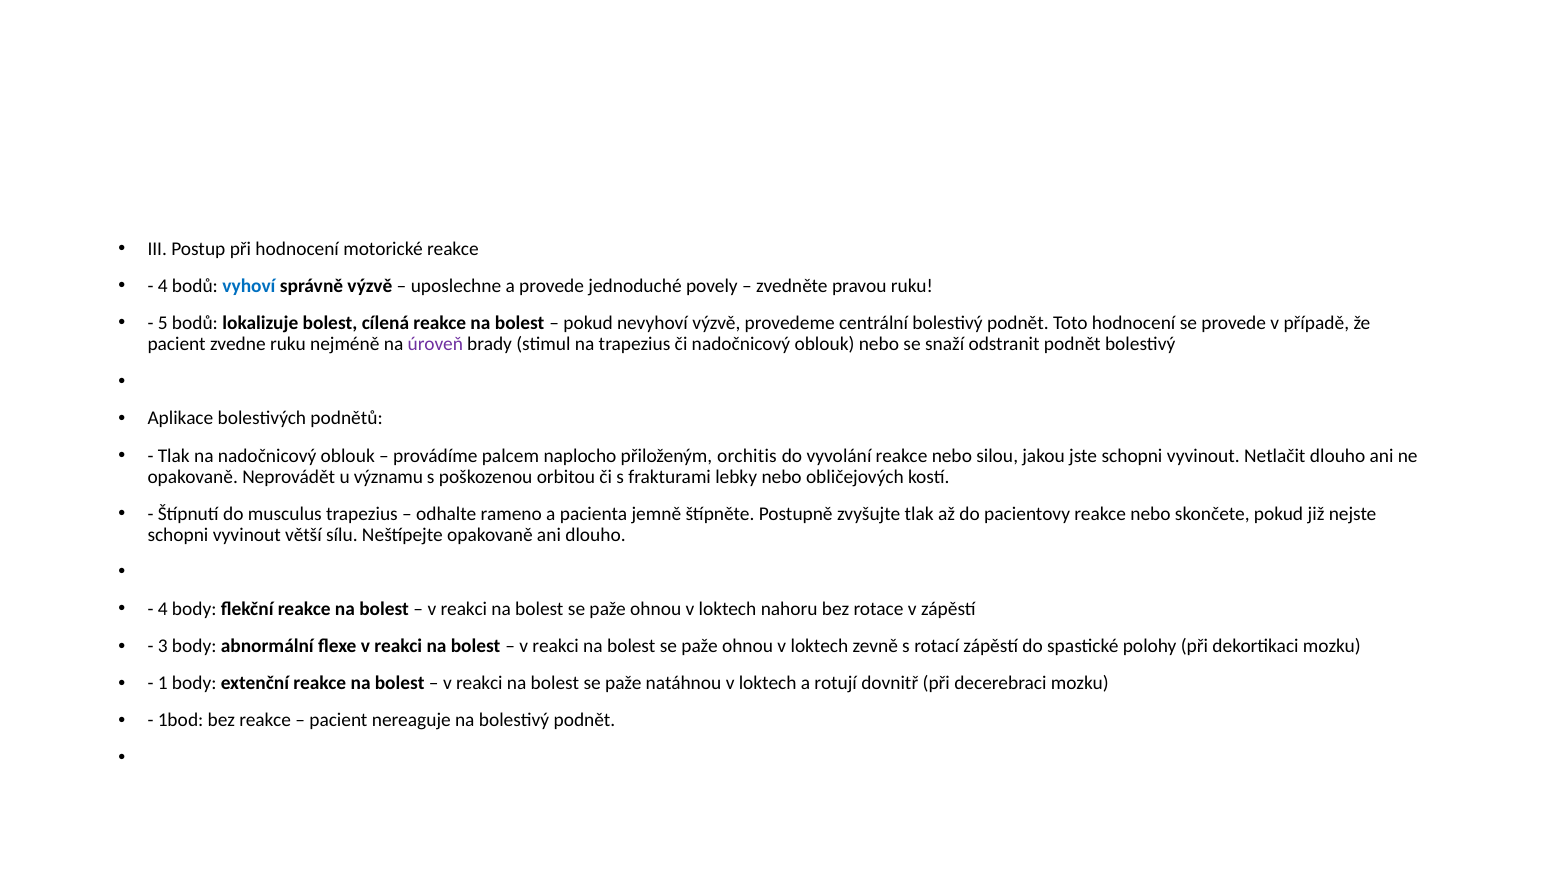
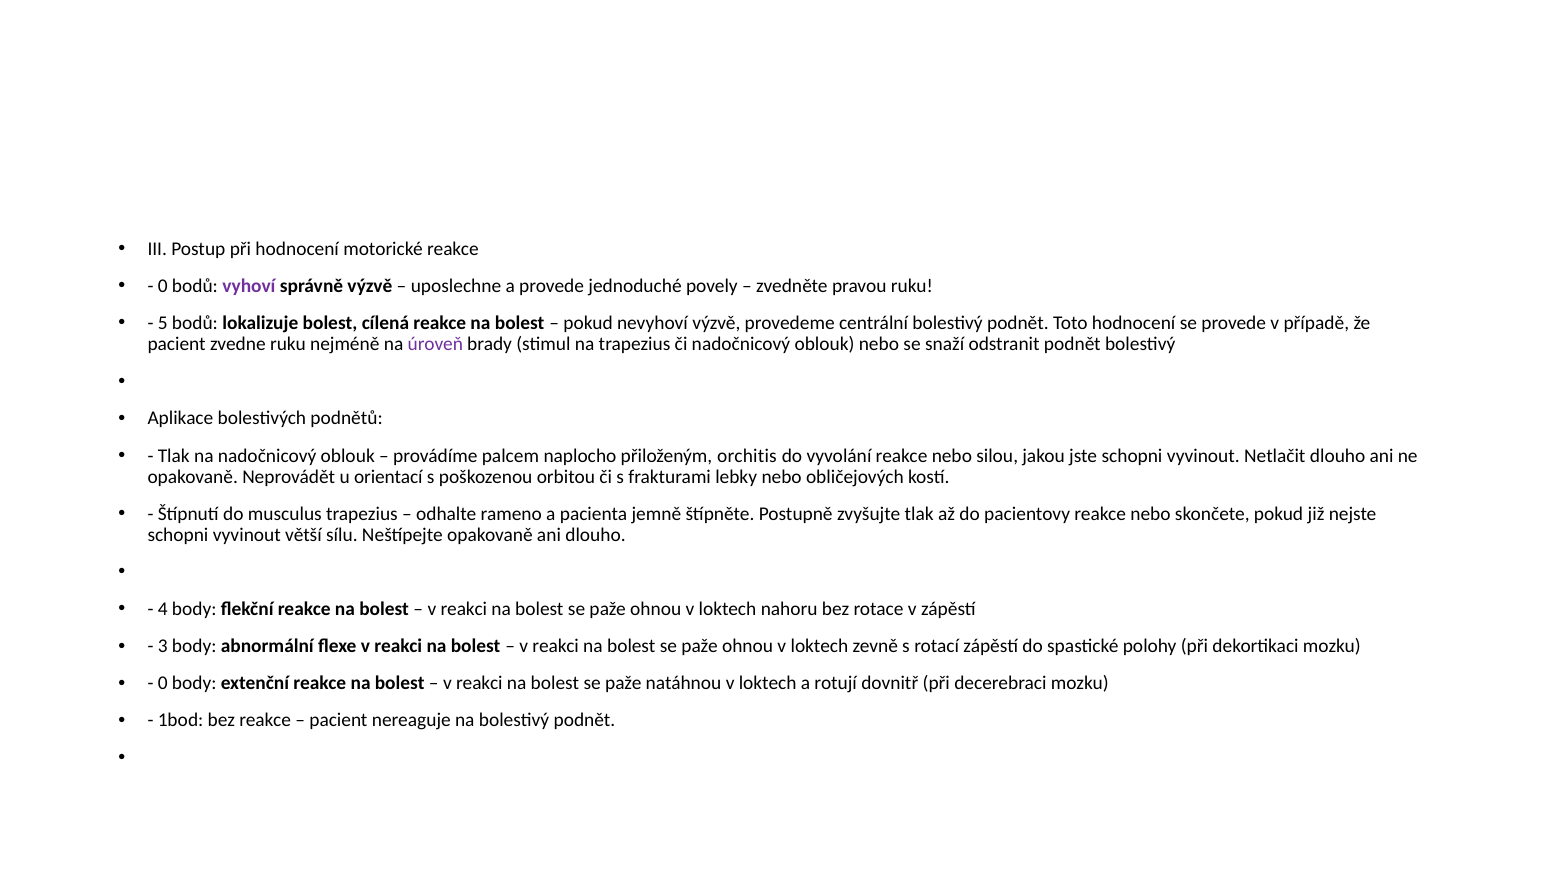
4 at (163, 286): 4 -> 0
vyhoví colour: blue -> purple
významu: významu -> orientací
1 at (163, 683): 1 -> 0
